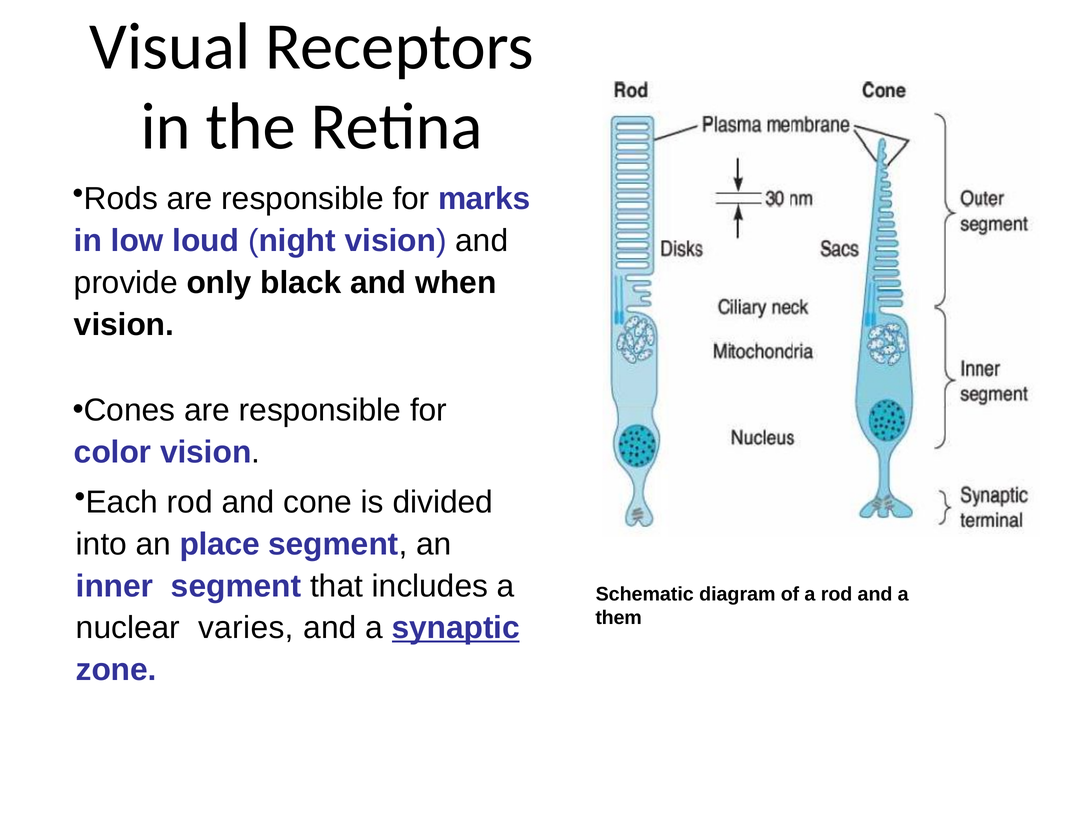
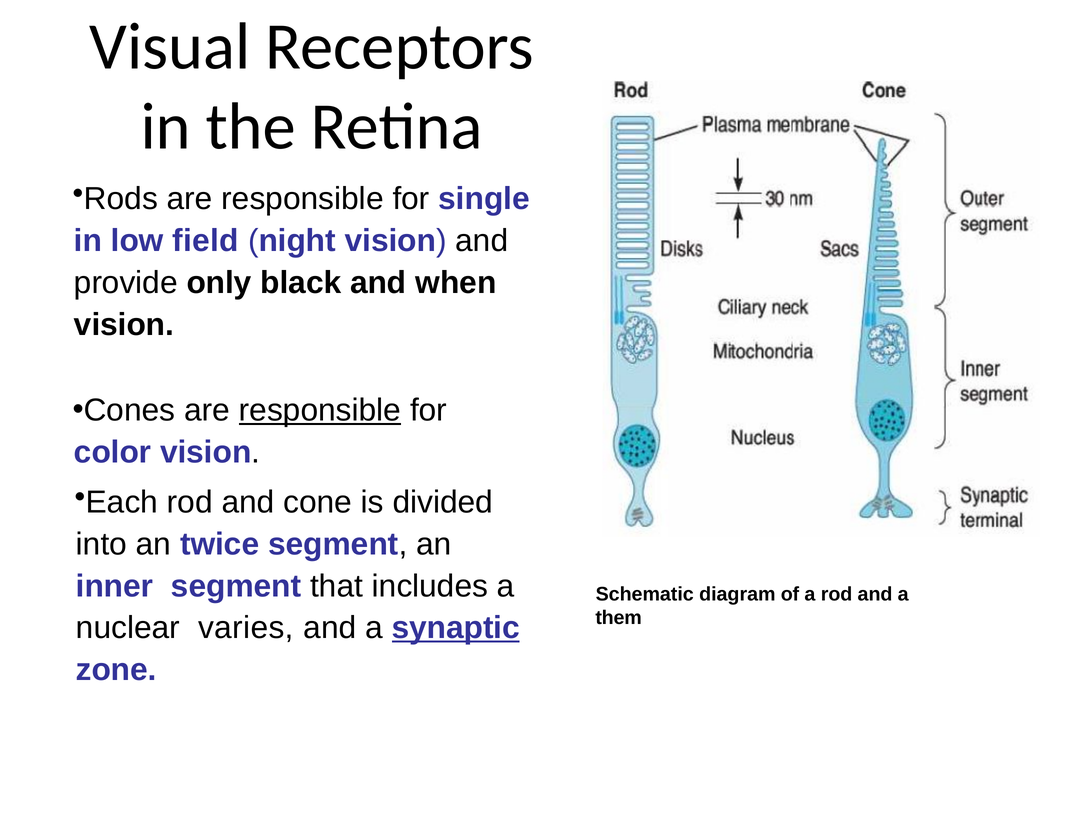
marks: marks -> single
loud: loud -> field
responsible at (320, 410) underline: none -> present
place: place -> twice
